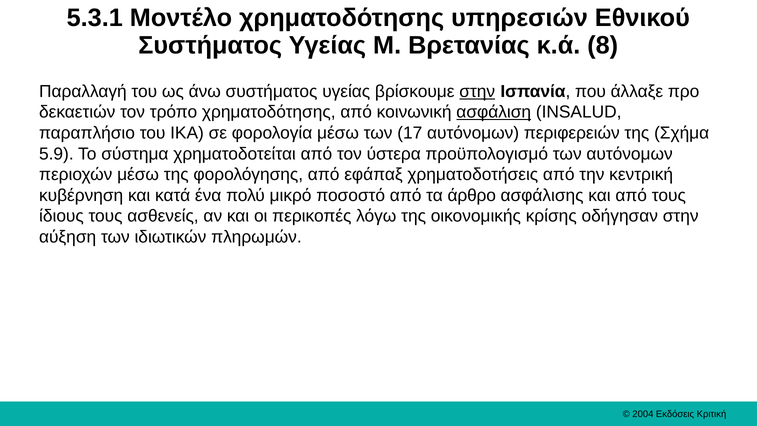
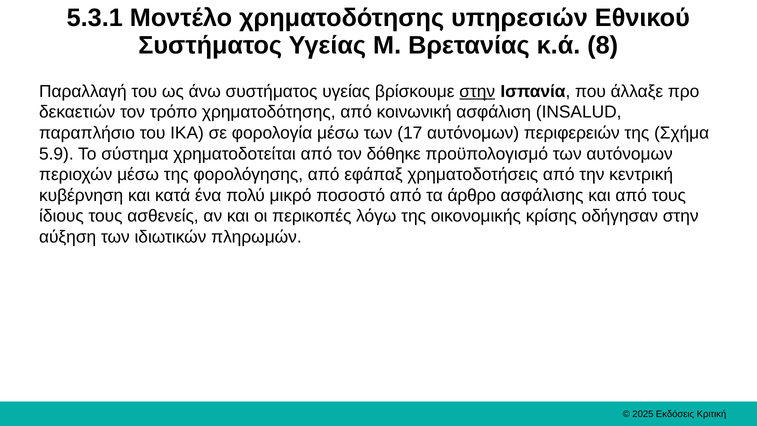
ασφάλιση underline: present -> none
ύστερα: ύστερα -> δόθηκε
2004: 2004 -> 2025
